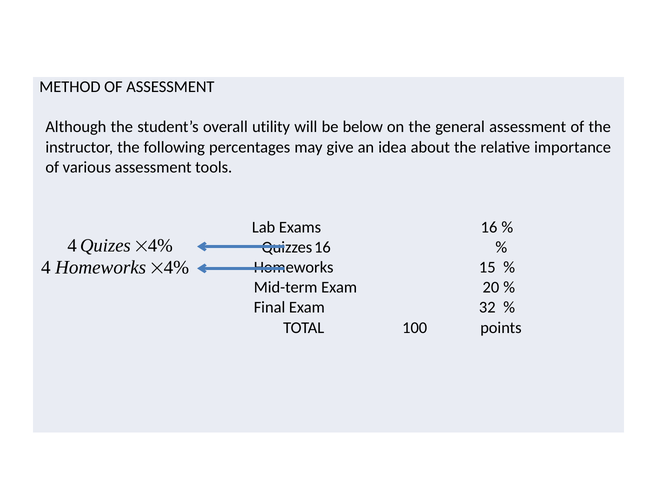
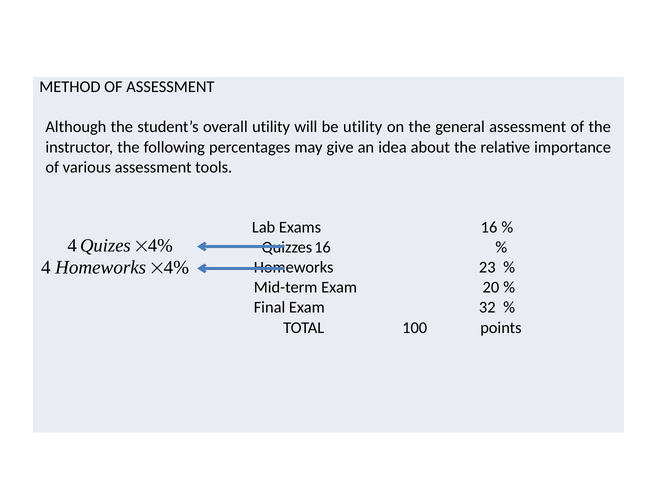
be below: below -> utility
15: 15 -> 23
